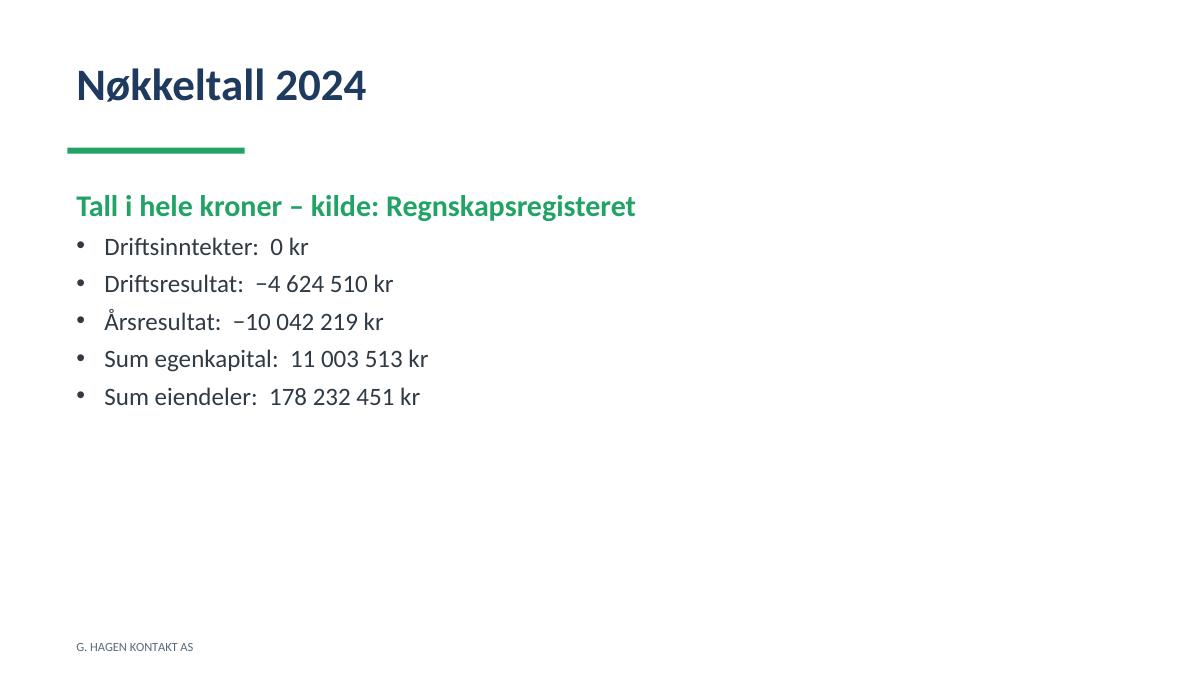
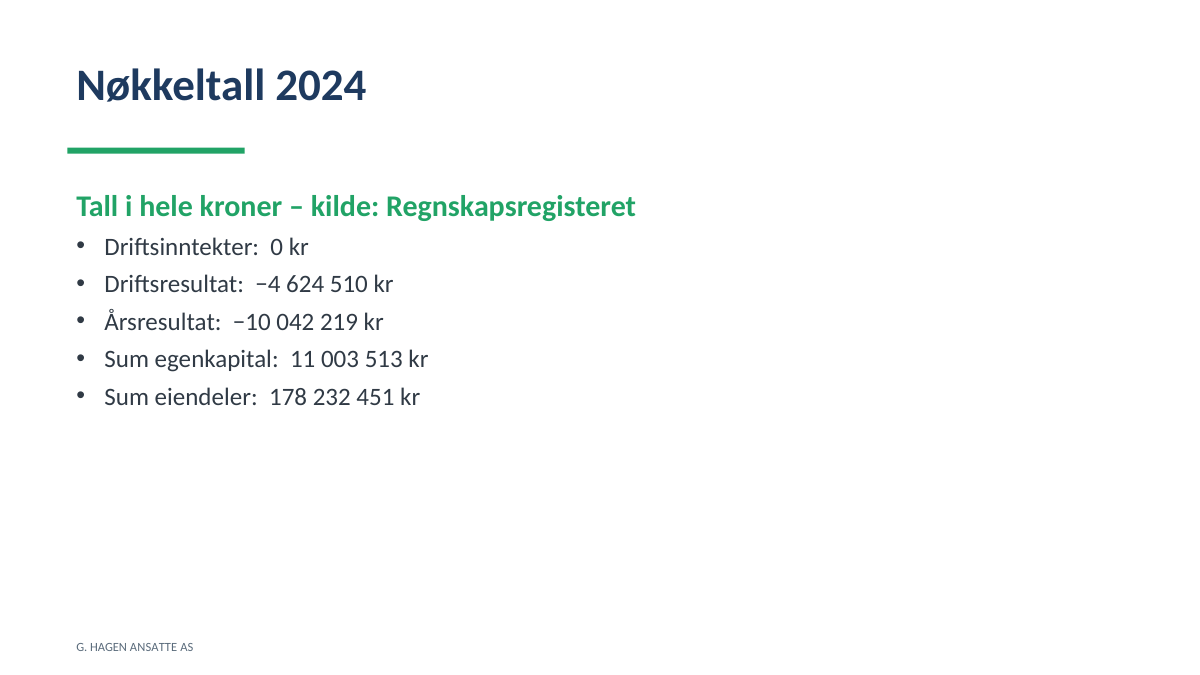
KONTAKT: KONTAKT -> ANSATTE
